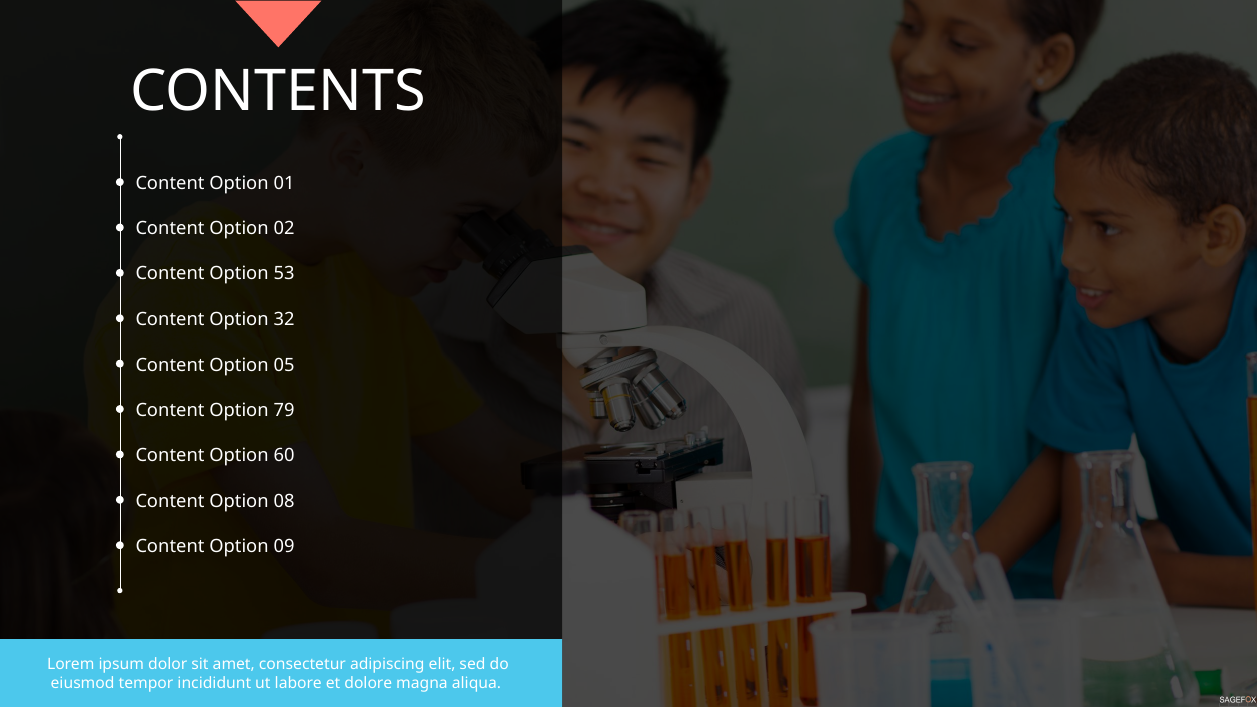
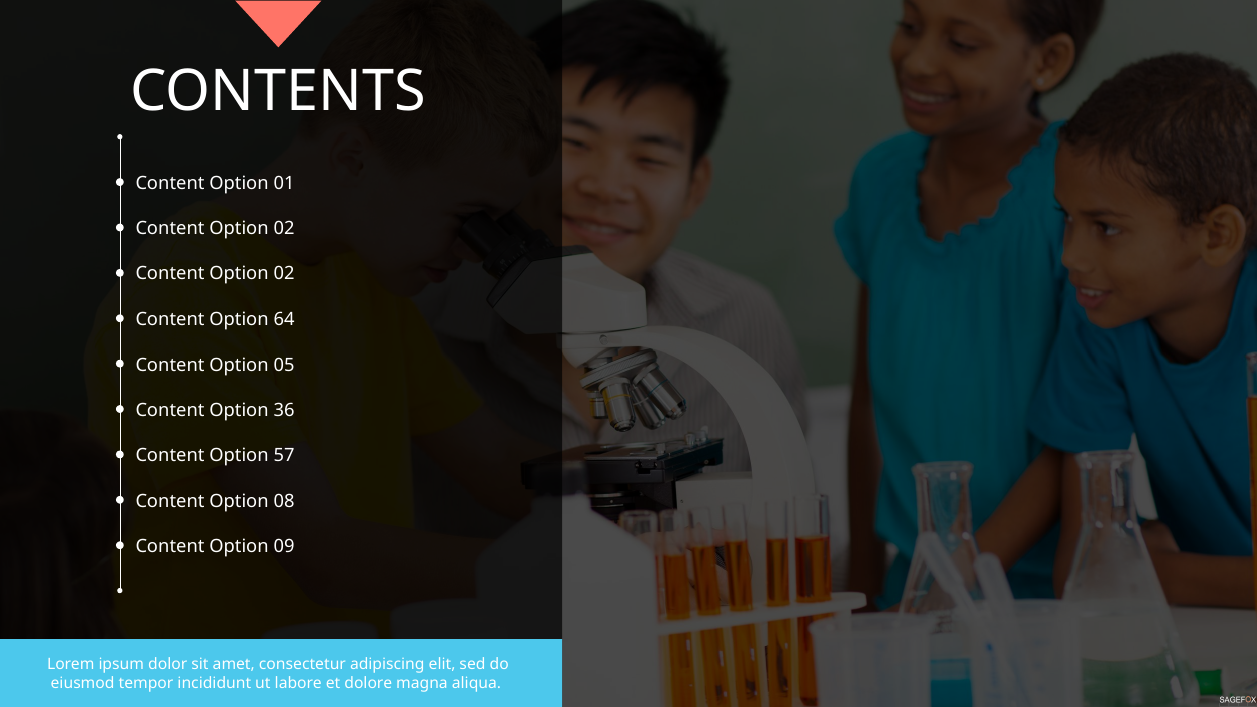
53 at (284, 274): 53 -> 02
32: 32 -> 64
79: 79 -> 36
60: 60 -> 57
